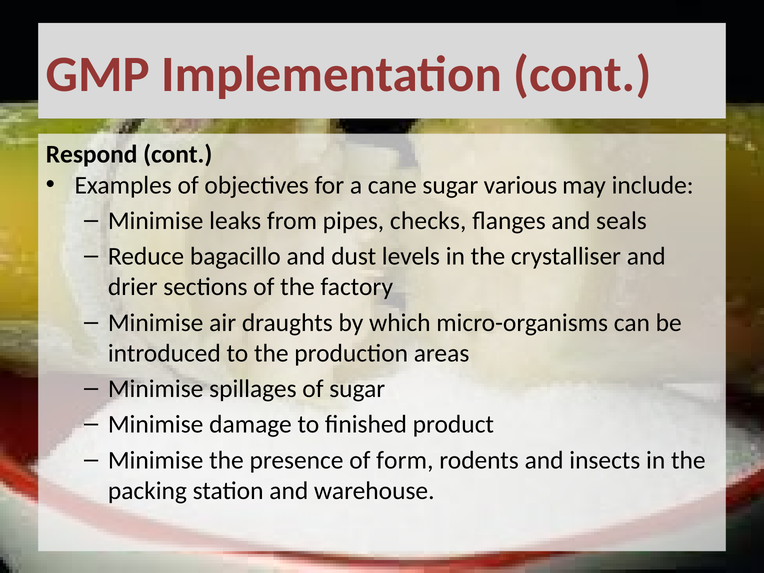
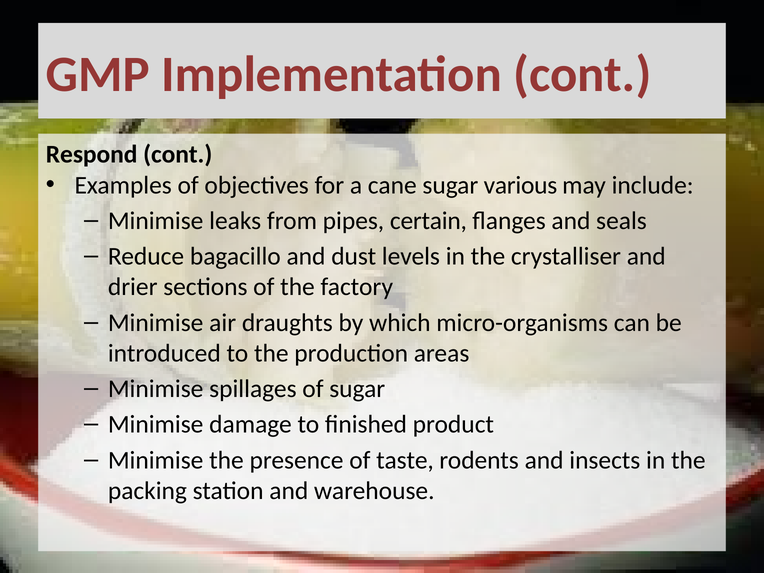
checks: checks -> certain
form: form -> taste
